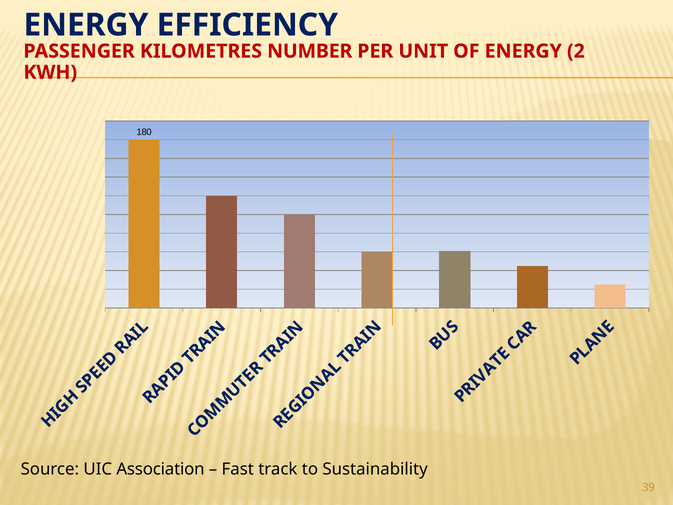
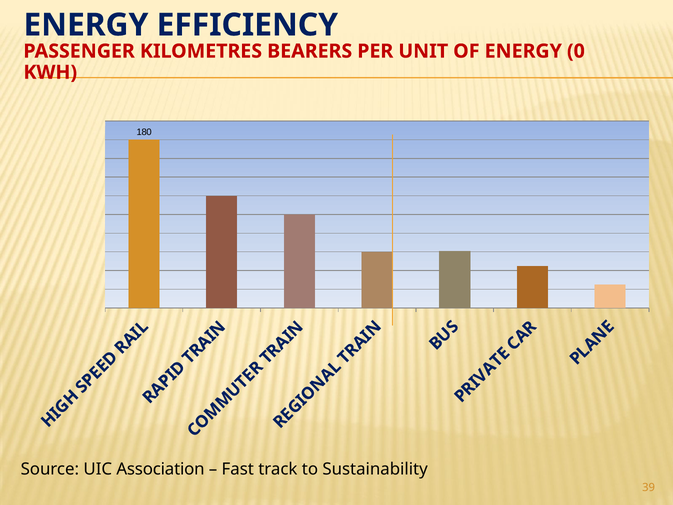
NUMBER: NUMBER -> BEARERS
2: 2 -> 0
